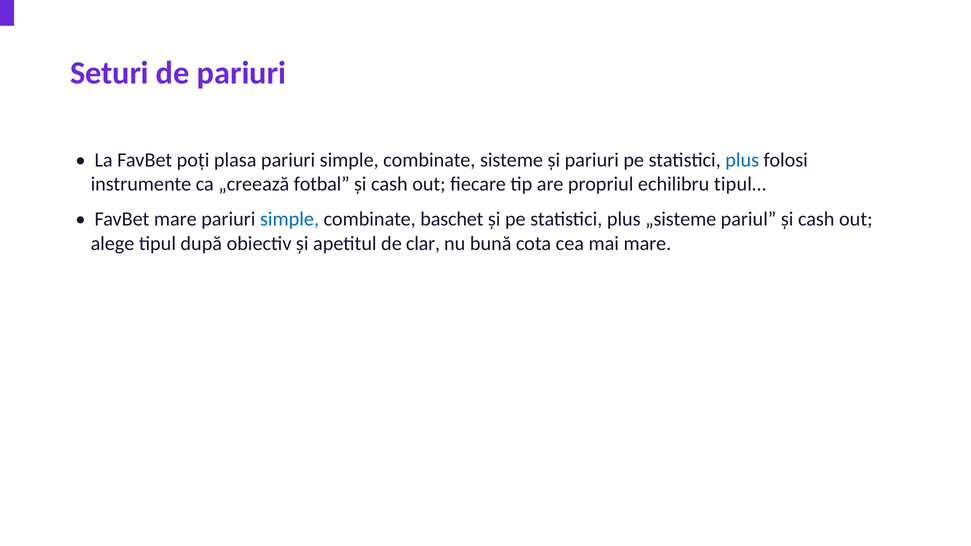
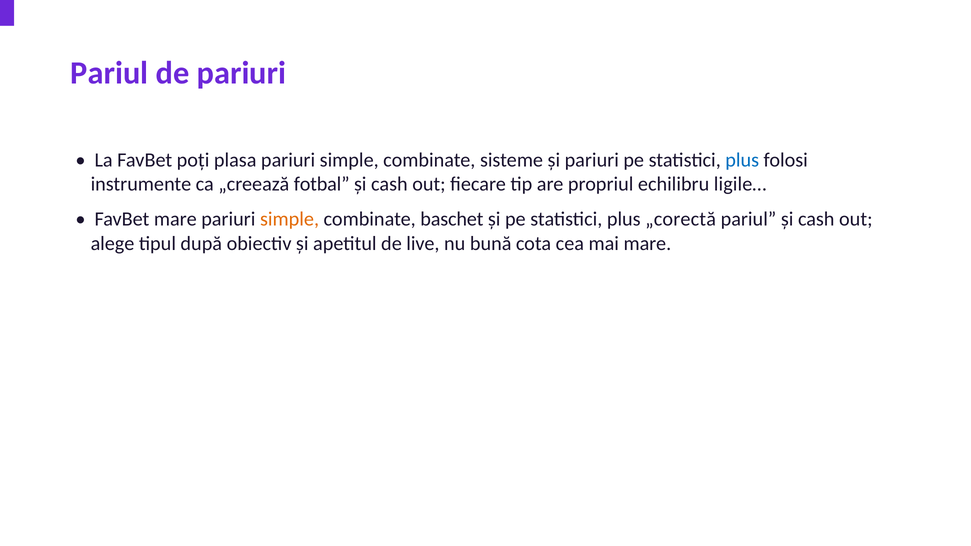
Seturi at (110, 73): Seturi -> Pariul
tipul…: tipul… -> ligile…
simple at (290, 219) colour: blue -> orange
„sisteme: „sisteme -> „corectă
clar: clar -> live
